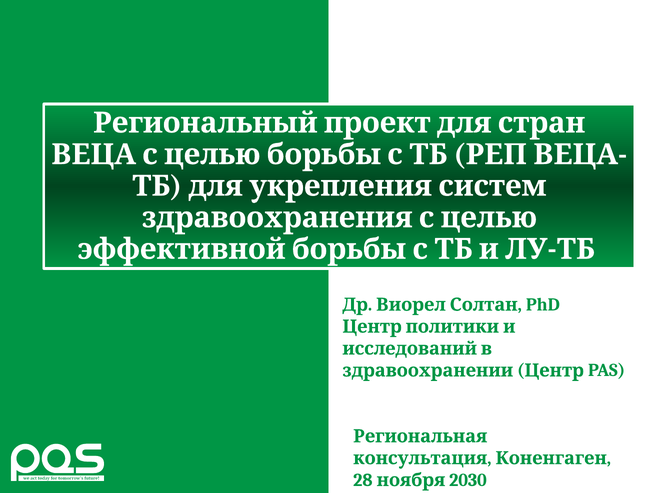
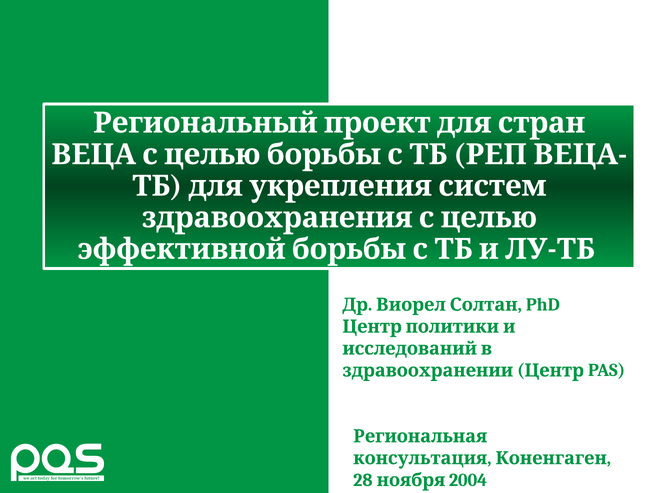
2030: 2030 -> 2004
